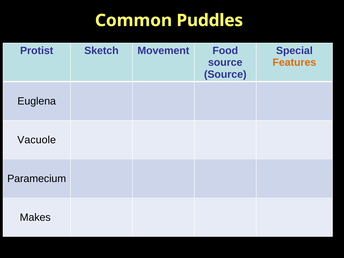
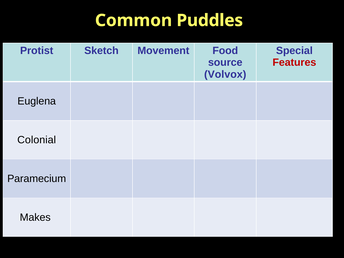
Features at (294, 63) colour: orange -> red
Source at (225, 74): Source -> Volvox
Vacuole: Vacuole -> Colonial
